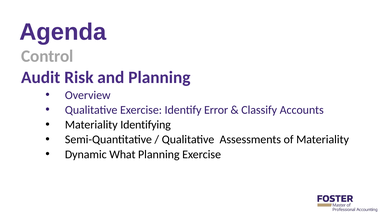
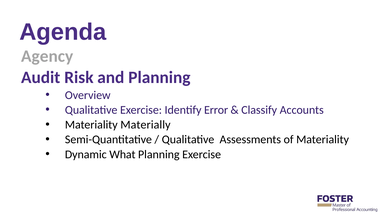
Control: Control -> Agency
Identifying: Identifying -> Materially
